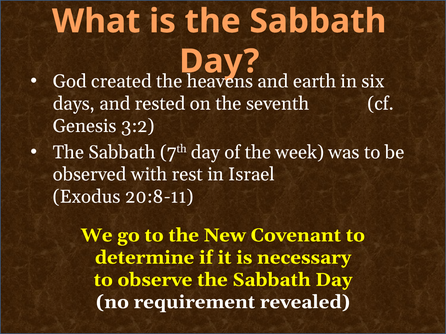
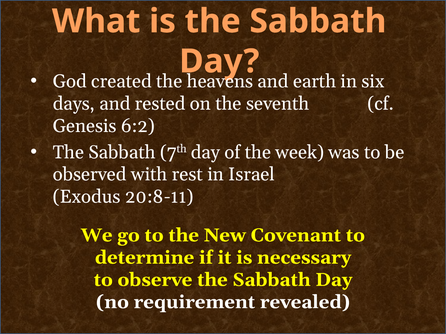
3:2: 3:2 -> 6:2
